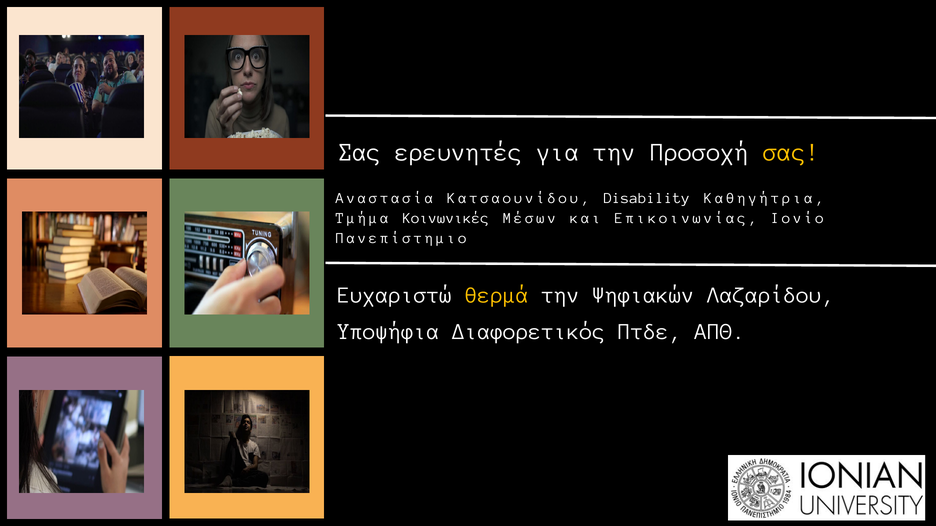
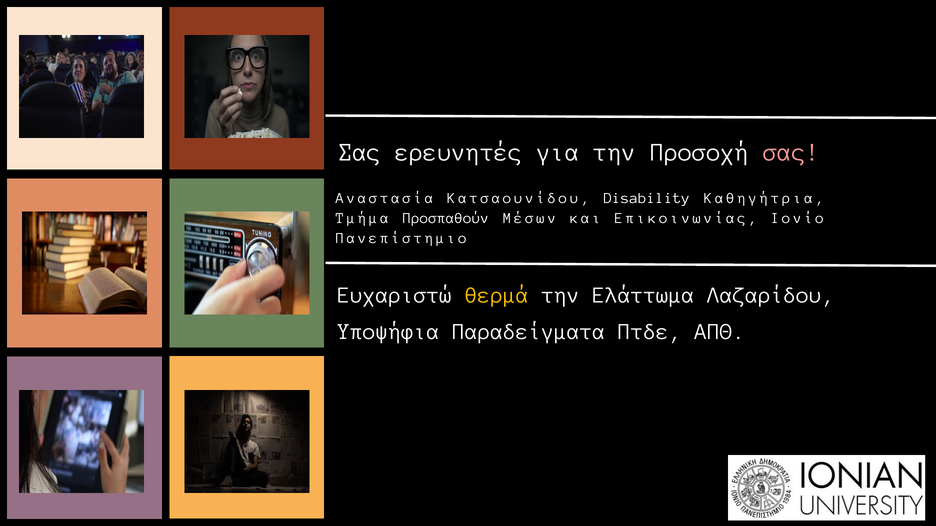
σας at (792, 152) colour: yellow -> pink
Κοινωνικές: Κοινωνικές -> Προσπαθούν
Ψηφιακών: Ψηφιακών -> Ελάττωμα
Διαφορετικός: Διαφορετικός -> Παραδείγματα
